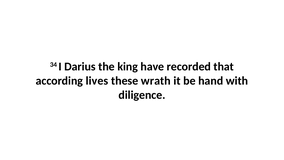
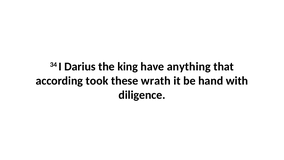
recorded: recorded -> anything
lives: lives -> took
